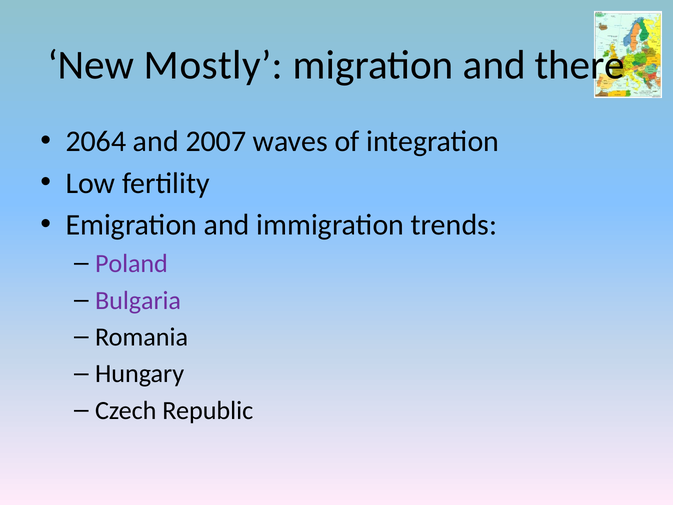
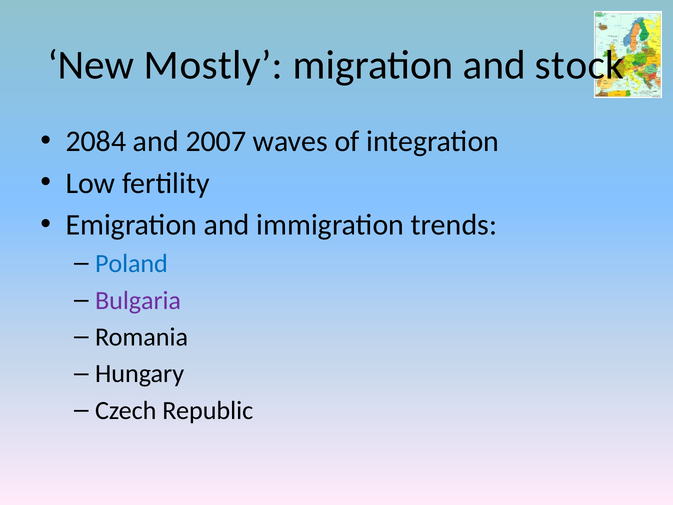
there: there -> stock
2064: 2064 -> 2084
Poland colour: purple -> blue
